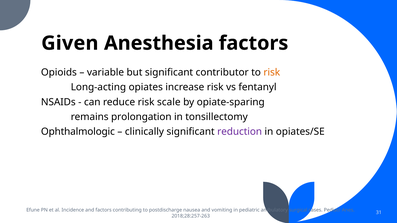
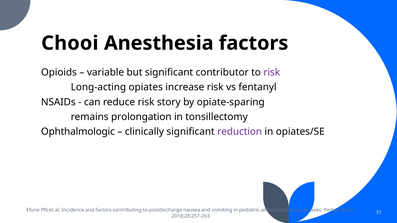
Given: Given -> Chooi
risk at (272, 72) colour: orange -> purple
scale: scale -> story
